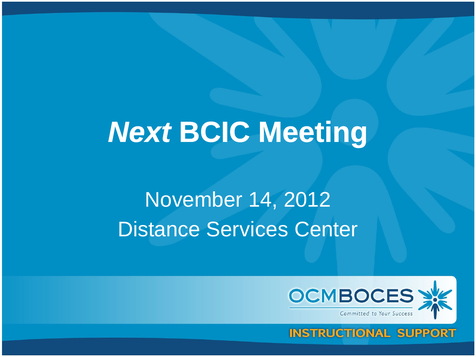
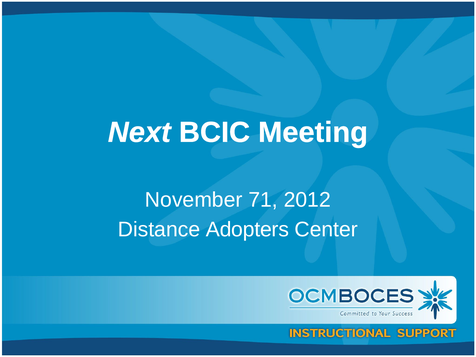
14: 14 -> 71
Services: Services -> Adopters
